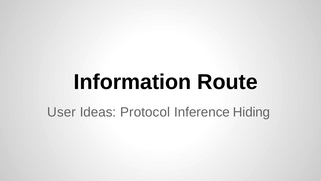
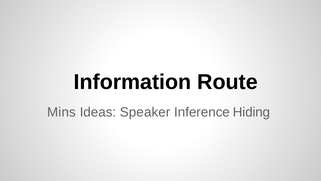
User: User -> Mins
Protocol: Protocol -> Speaker
